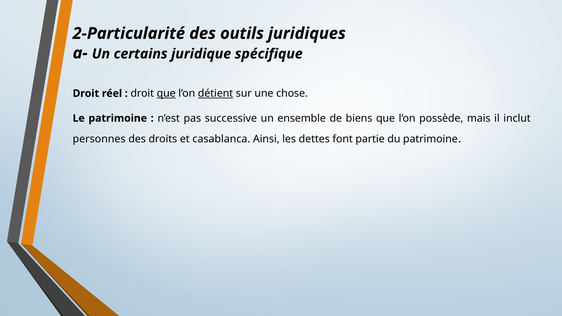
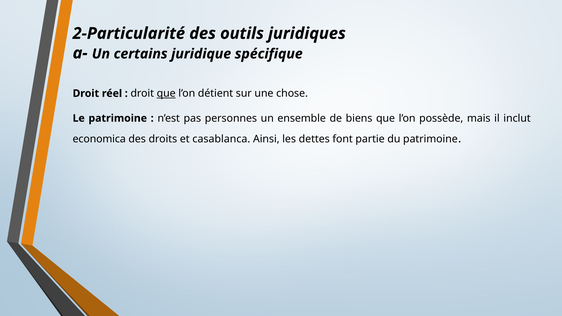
détient underline: present -> none
successive: successive -> personnes
personnes: personnes -> economica
